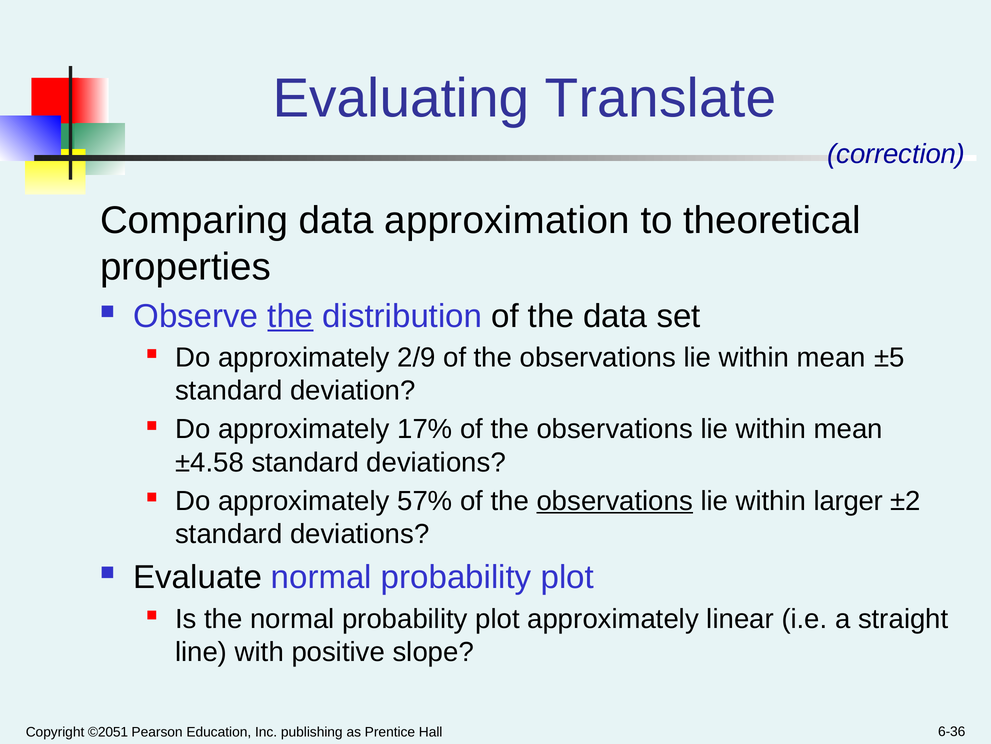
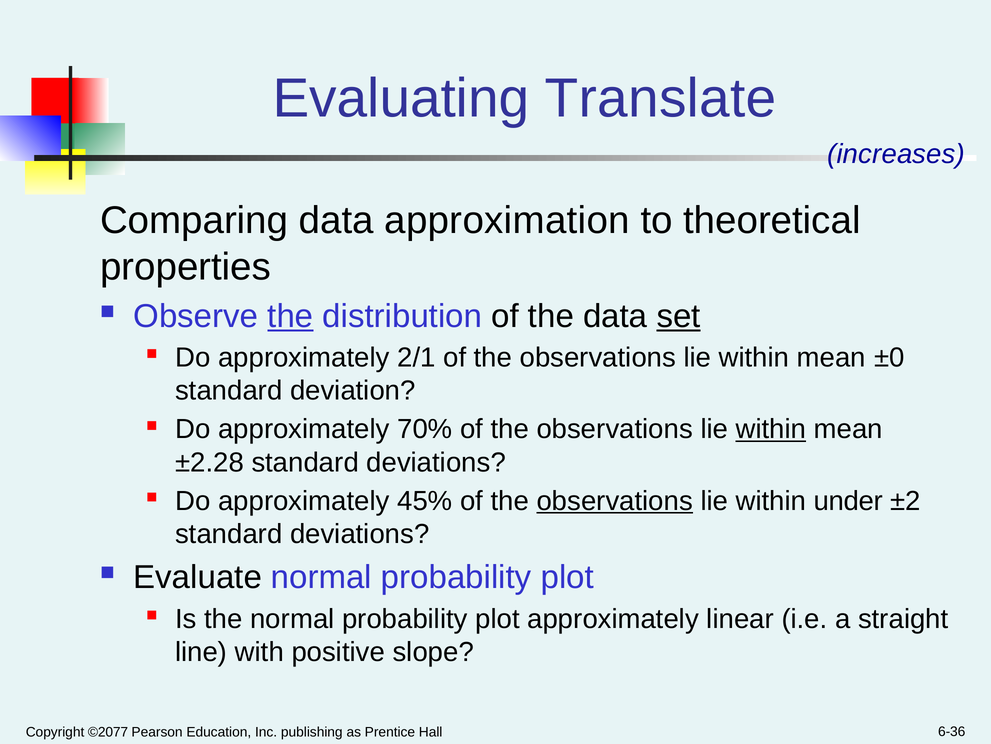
correction: correction -> increases
set underline: none -> present
2/9: 2/9 -> 2/1
±5: ±5 -> ±0
17%: 17% -> 70%
within at (771, 429) underline: none -> present
±4.58: ±4.58 -> ±2.28
57%: 57% -> 45%
larger: larger -> under
©2051: ©2051 -> ©2077
